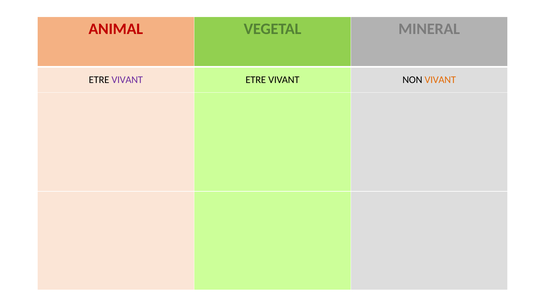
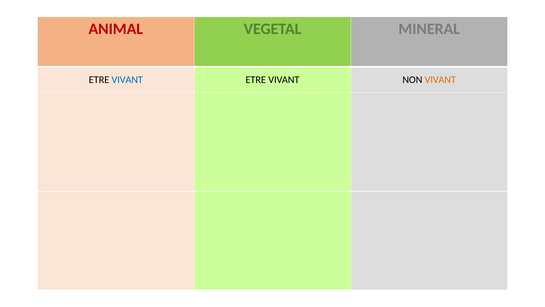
VIVANT at (127, 80) colour: purple -> blue
